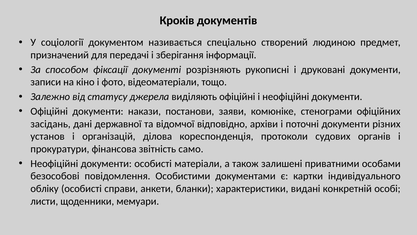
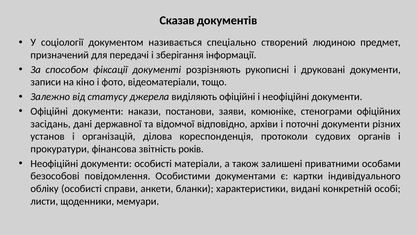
Кроків: Кроків -> Сказав
само: само -> років
